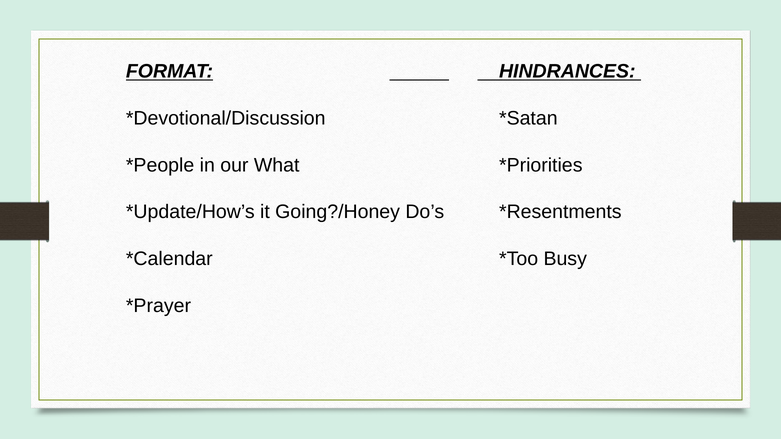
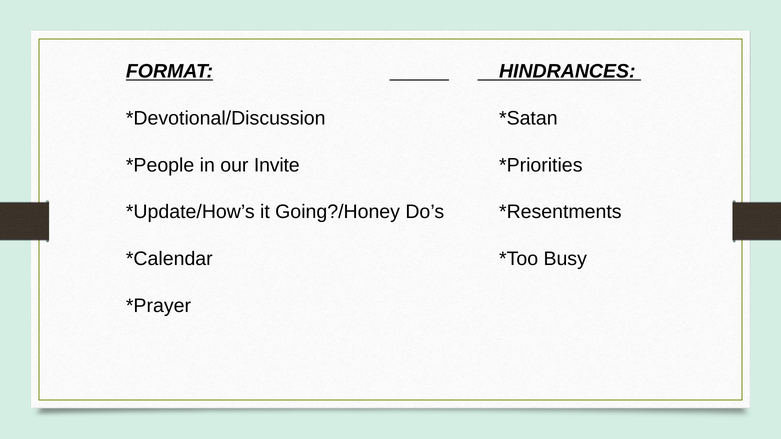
What: What -> Invite
